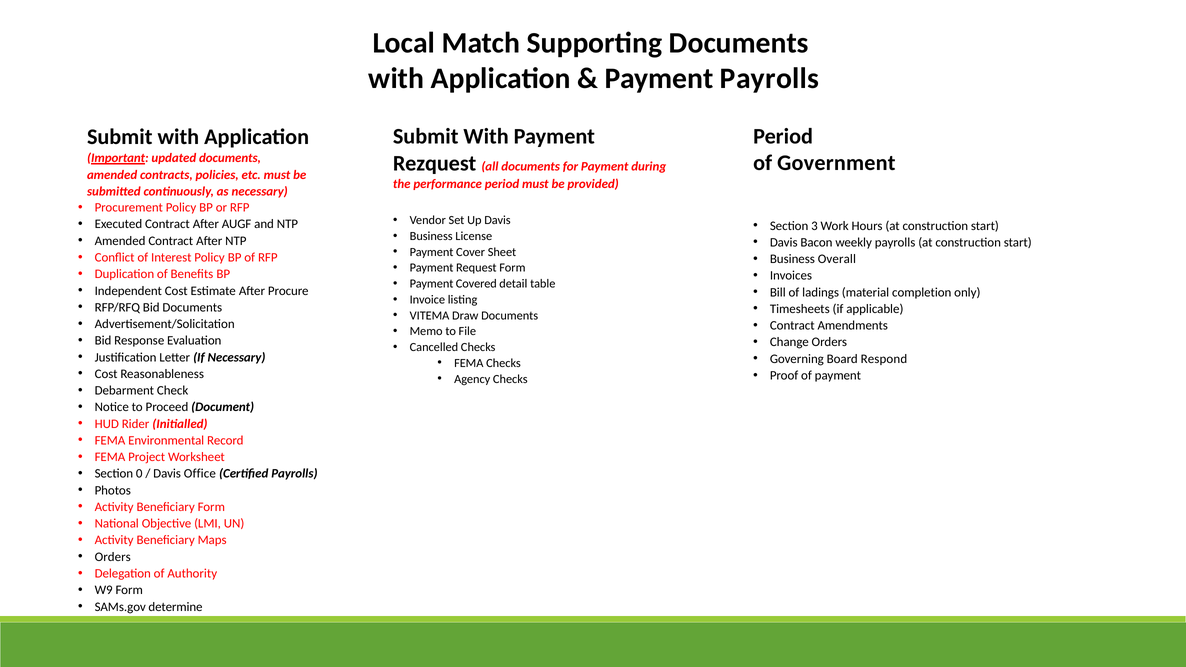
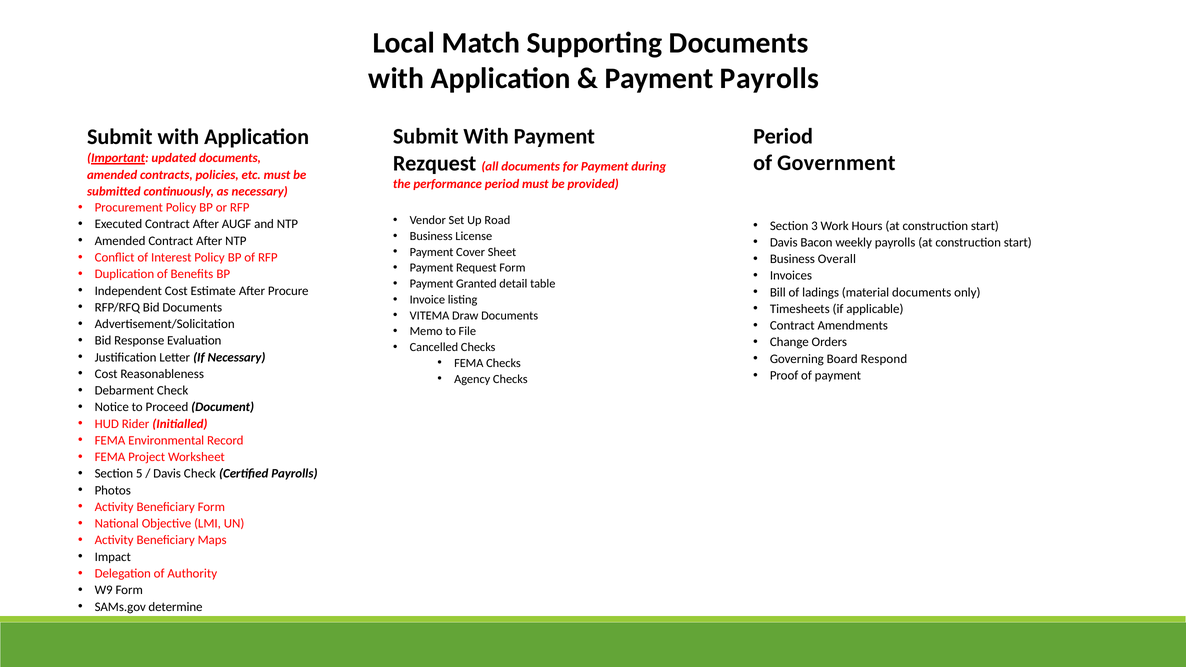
Up Davis: Davis -> Road
Covered: Covered -> Granted
material completion: completion -> documents
0: 0 -> 5
Davis Office: Office -> Check
Orders at (113, 557): Orders -> Impact
